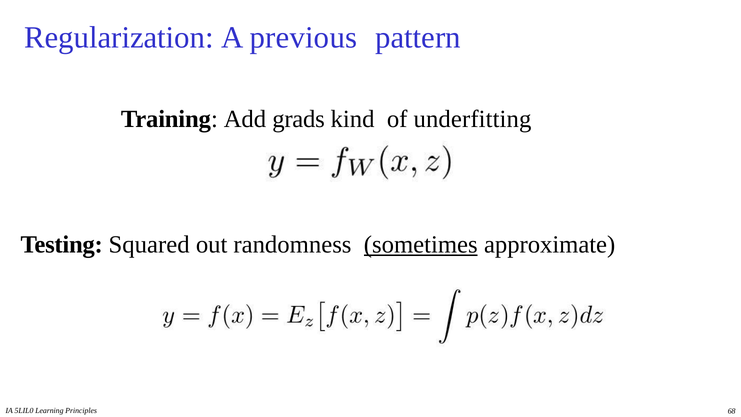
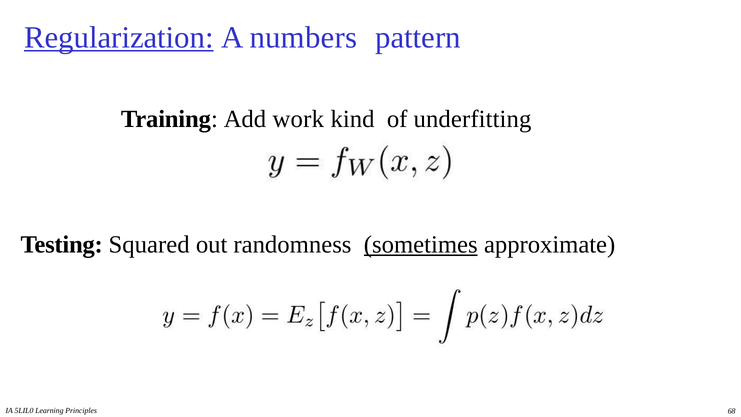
Regularization underline: none -> present
previous: previous -> numbers
grads: grads -> work
